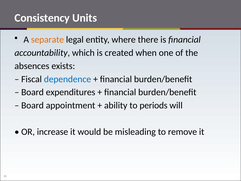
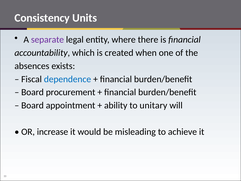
separate colour: orange -> purple
expenditures: expenditures -> procurement
periods: periods -> unitary
remove: remove -> achieve
